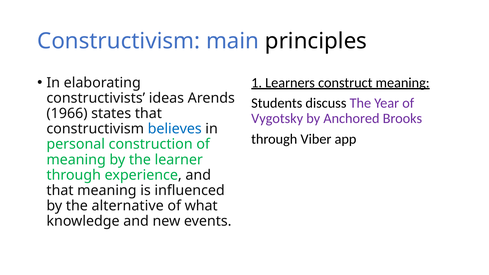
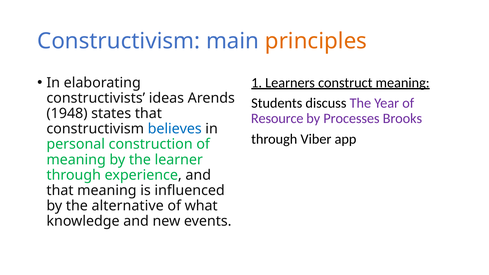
principles colour: black -> orange
1966: 1966 -> 1948
Vygotsky: Vygotsky -> Resource
Anchored: Anchored -> Processes
